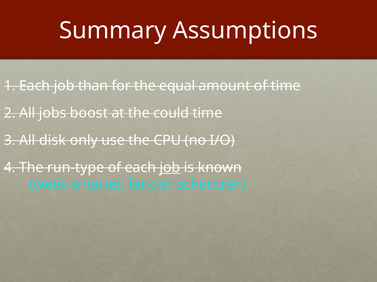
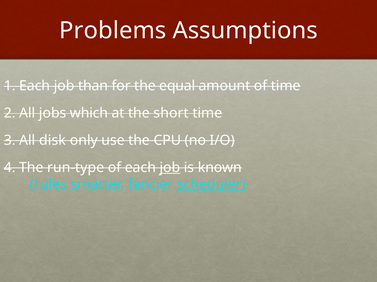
Summary: Summary -> Problems
boost: boost -> which
could: could -> short
week: week -> rules
scheduler underline: none -> present
